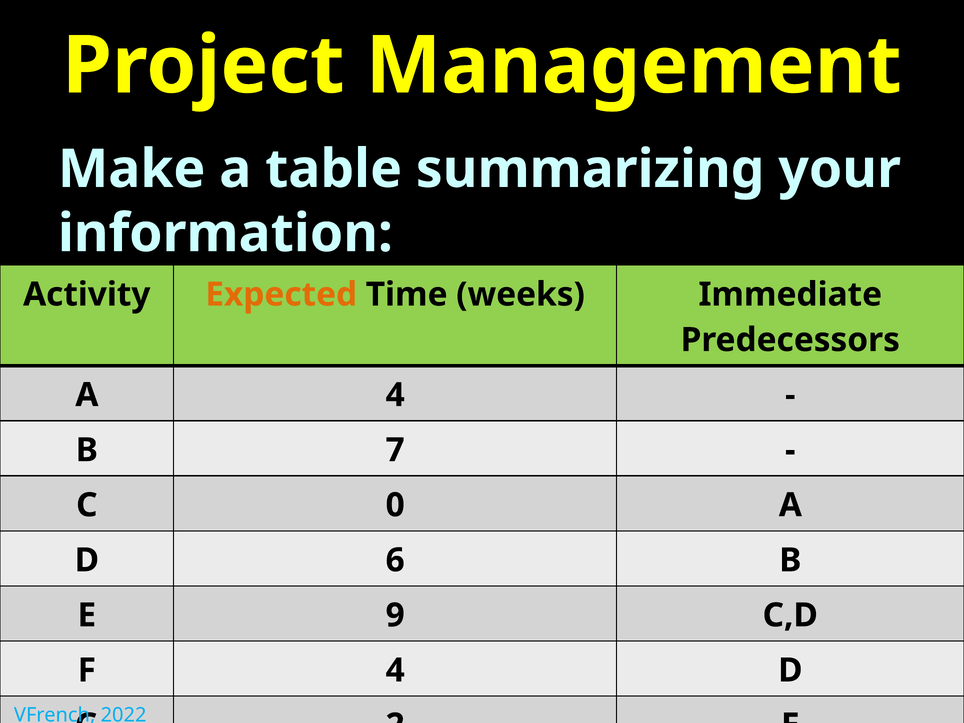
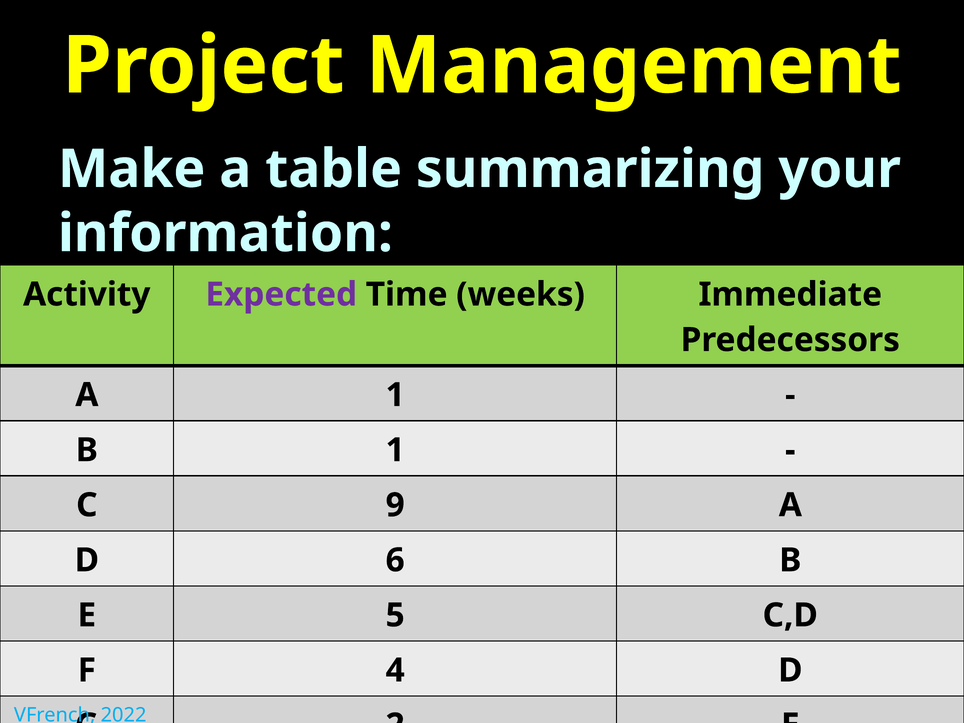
Expected colour: orange -> purple
A 4: 4 -> 1
B 7: 7 -> 1
0: 0 -> 9
9: 9 -> 5
